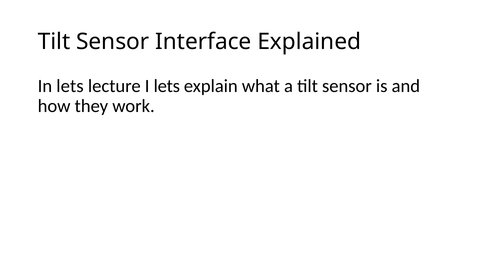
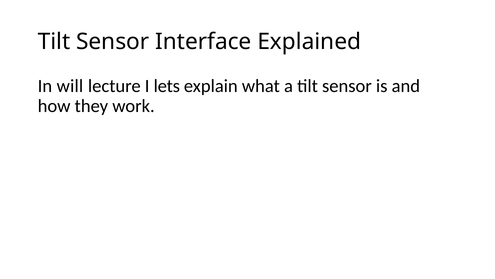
In lets: lets -> will
